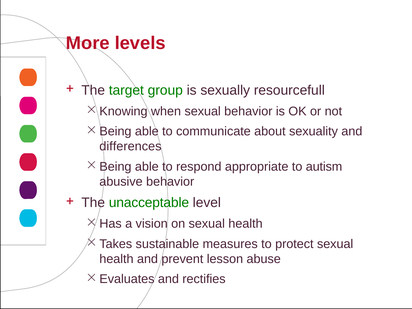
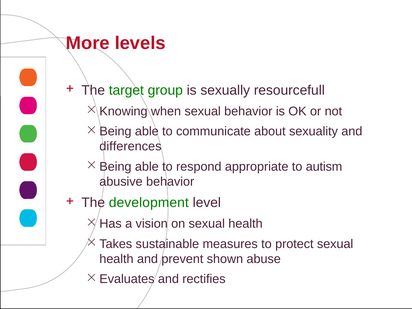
unacceptable: unacceptable -> development
lesson: lesson -> shown
